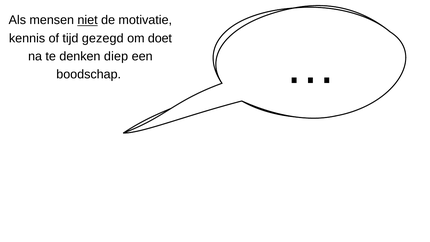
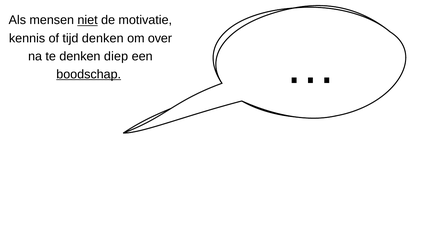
tijd gezegd: gezegd -> denken
doet: doet -> over
boodschap underline: none -> present
